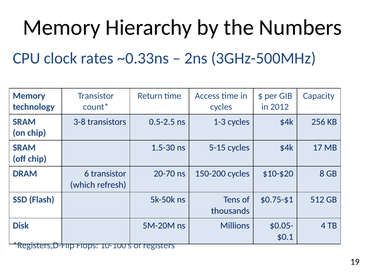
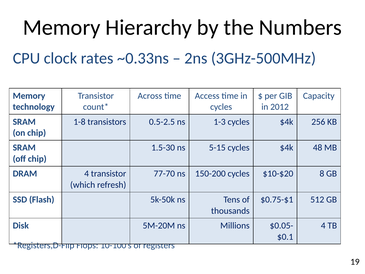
Return: Return -> Across
3-8: 3-8 -> 1-8
17: 17 -> 48
DRAM 6: 6 -> 4
20-70: 20-70 -> 77-70
